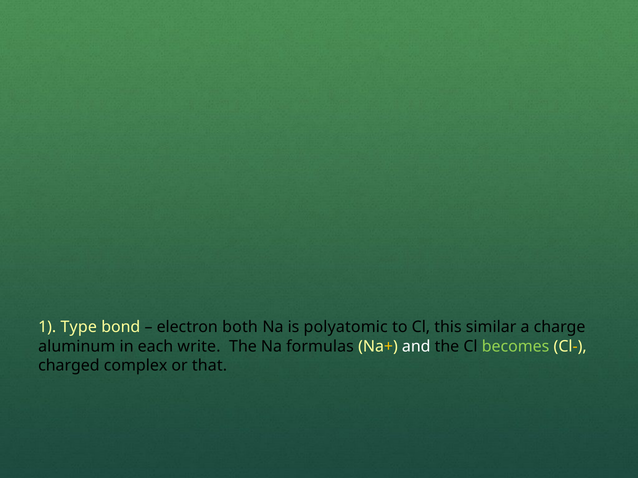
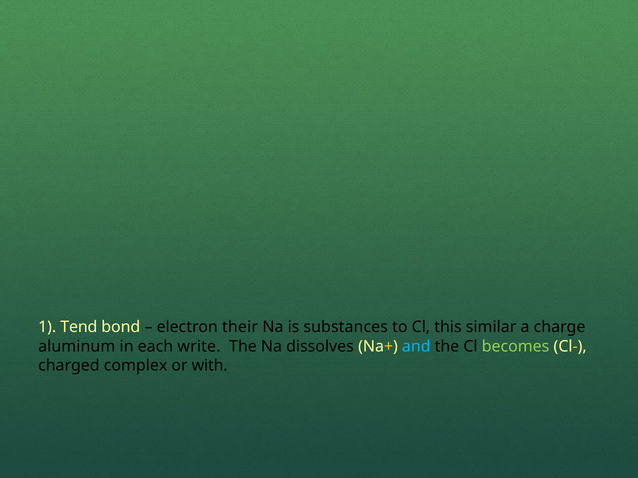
Type: Type -> Tend
both: both -> their
polyatomic: polyatomic -> substances
formulas: formulas -> dissolves
and colour: white -> light blue
that: that -> with
